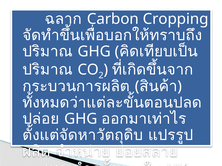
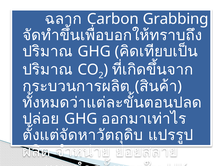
Cropping: Cropping -> Grabbing
